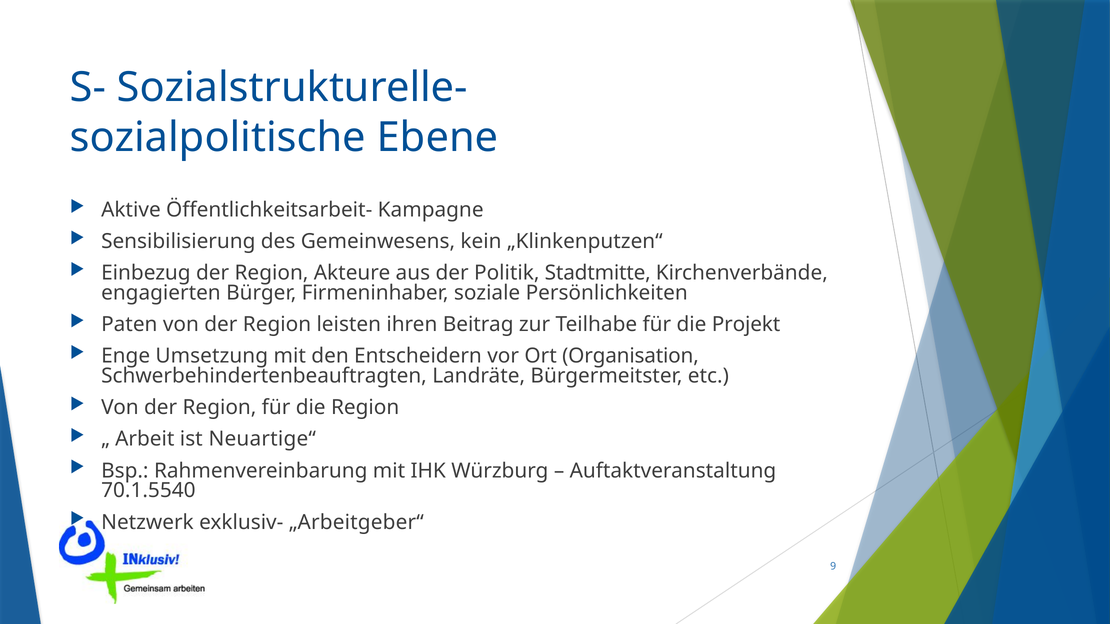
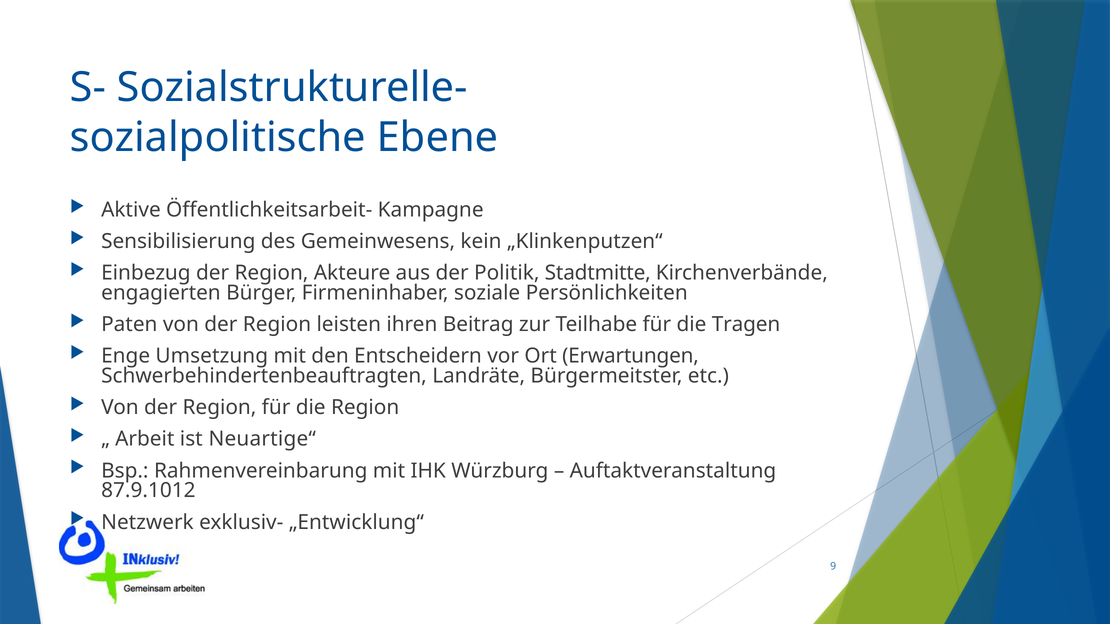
Projekt: Projekt -> Tragen
Organisation: Organisation -> Erwartungen
70.1.5540: 70.1.5540 -> 87.9.1012
„Arbeitgeber“: „Arbeitgeber“ -> „Entwicklung“
